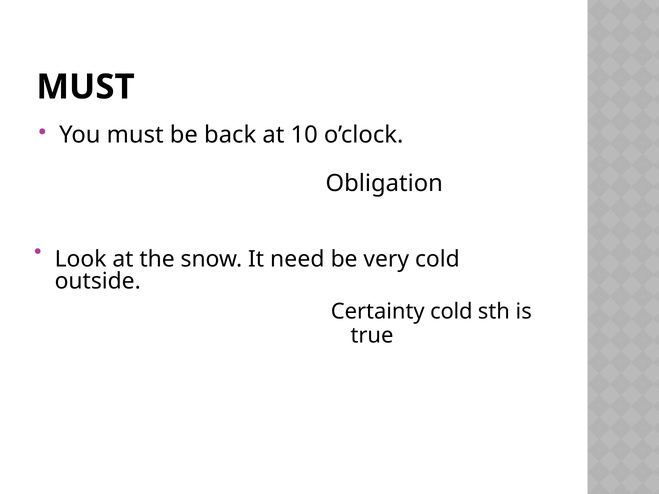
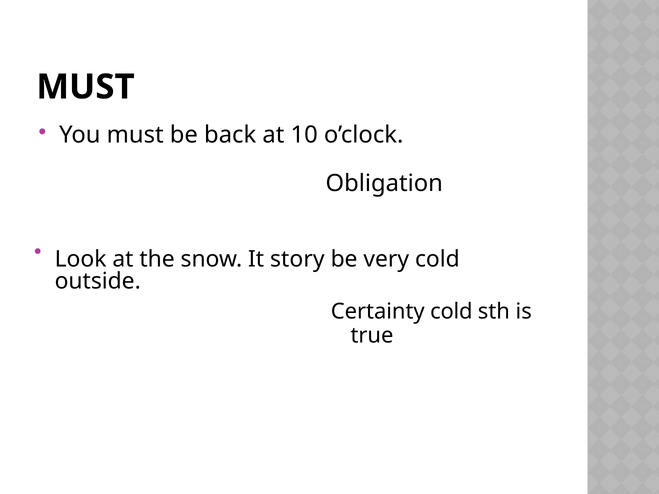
need: need -> story
